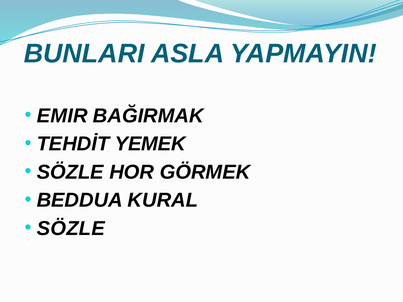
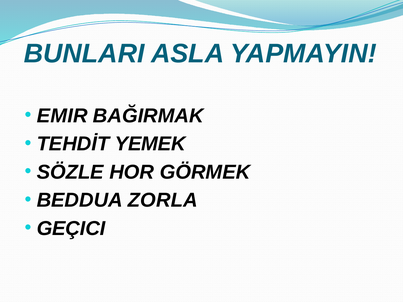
KURAL: KURAL -> ZORLA
SÖZLE at (71, 229): SÖZLE -> GEÇICI
